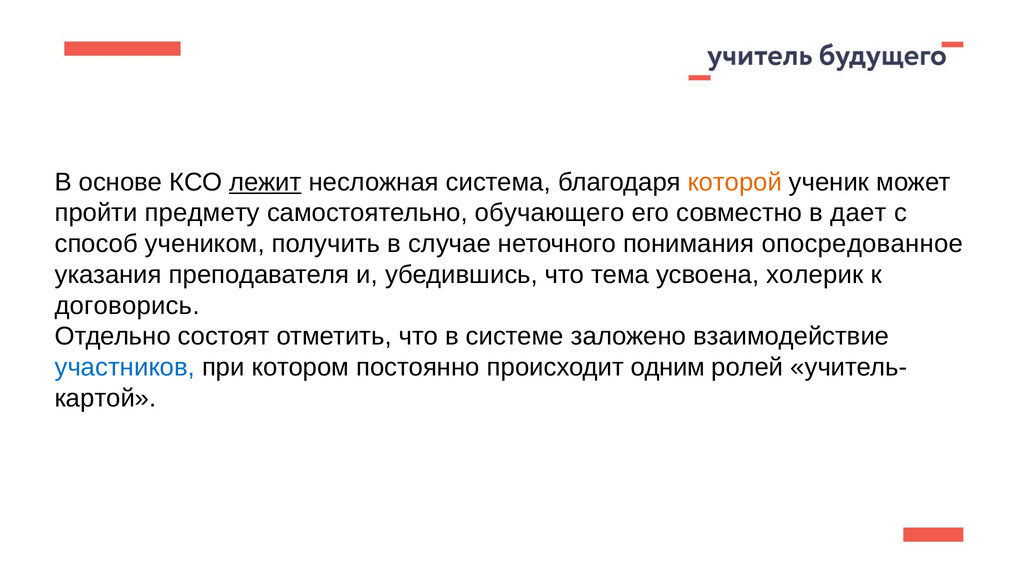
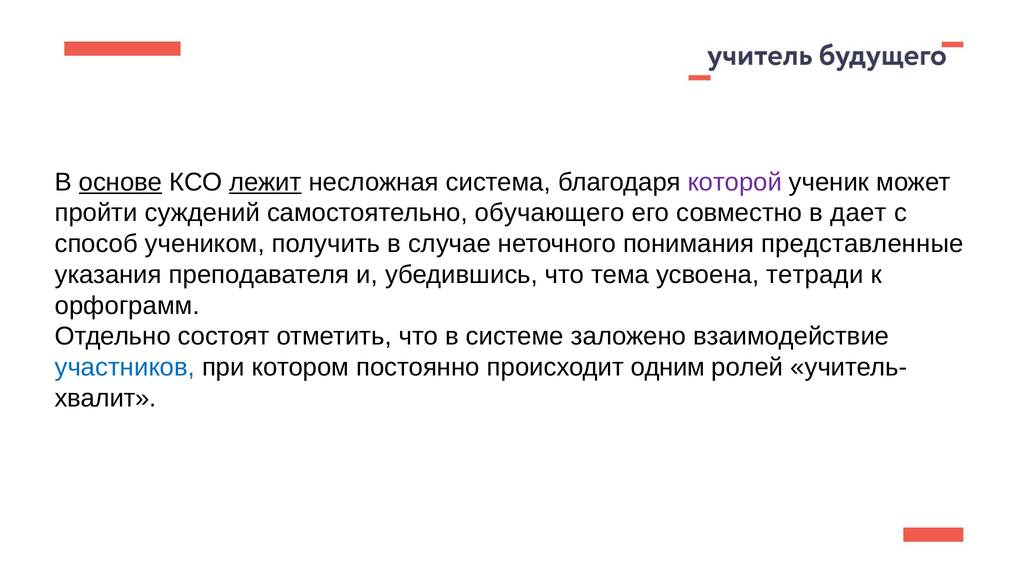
основе underline: none -> present
которой colour: orange -> purple
предмету: предмету -> суждений
опосредованное: опосредованное -> представленные
холерик: холерик -> тетради
договорись: договорись -> орфограмм
картой: картой -> хвалит
